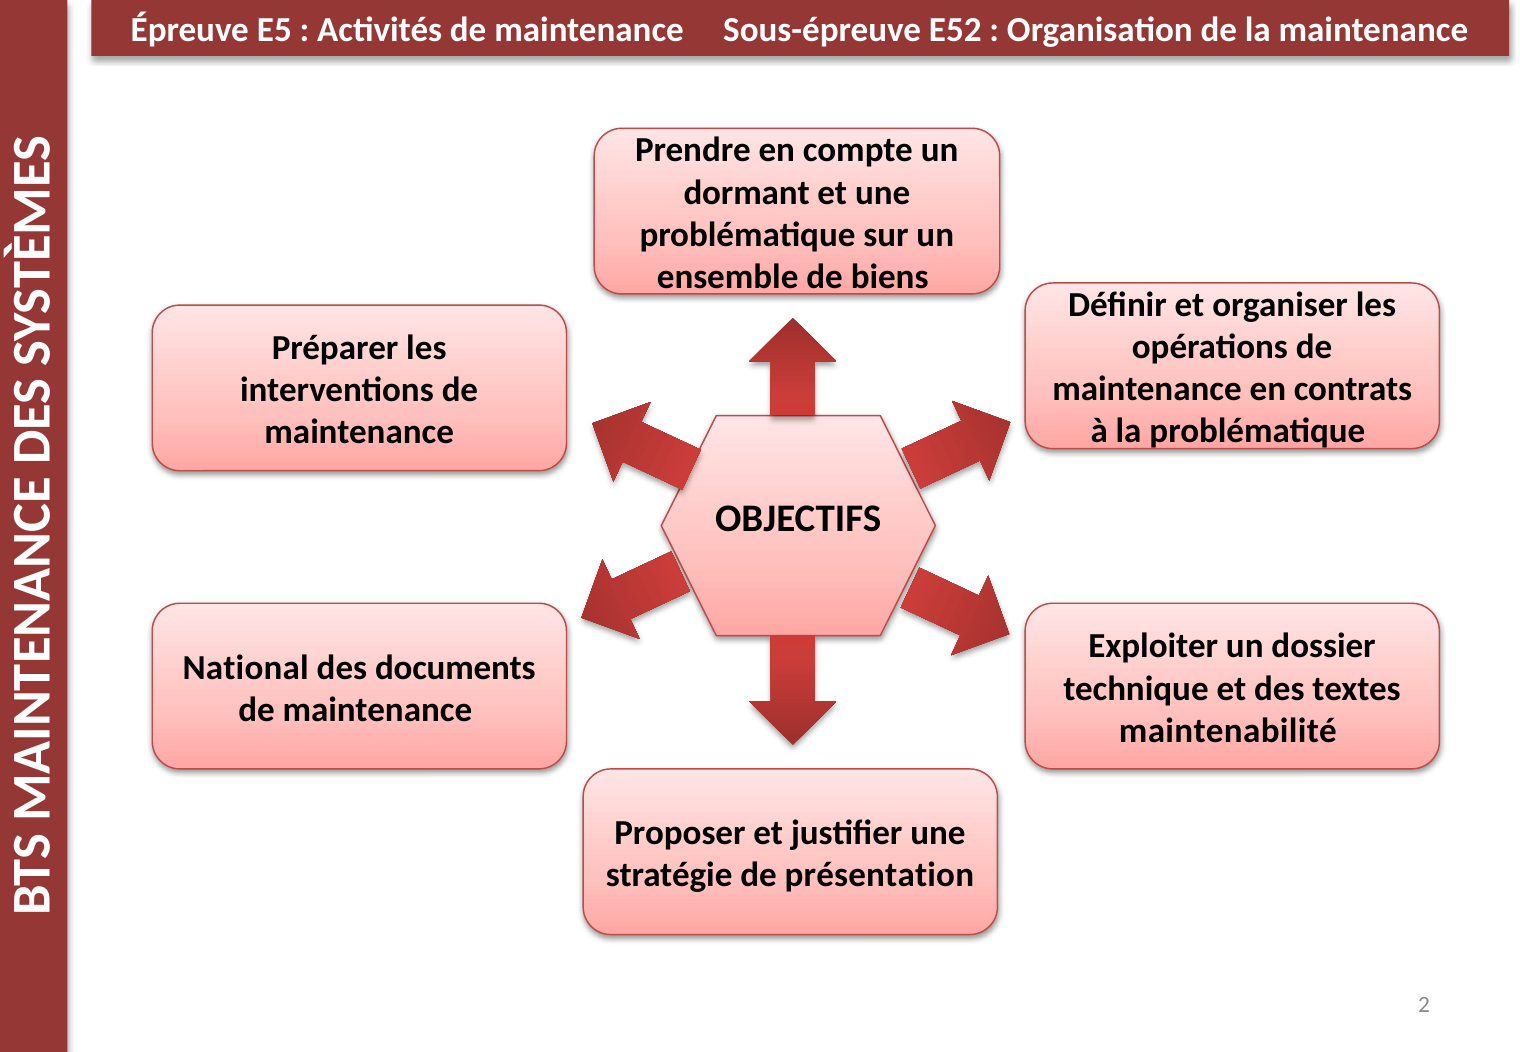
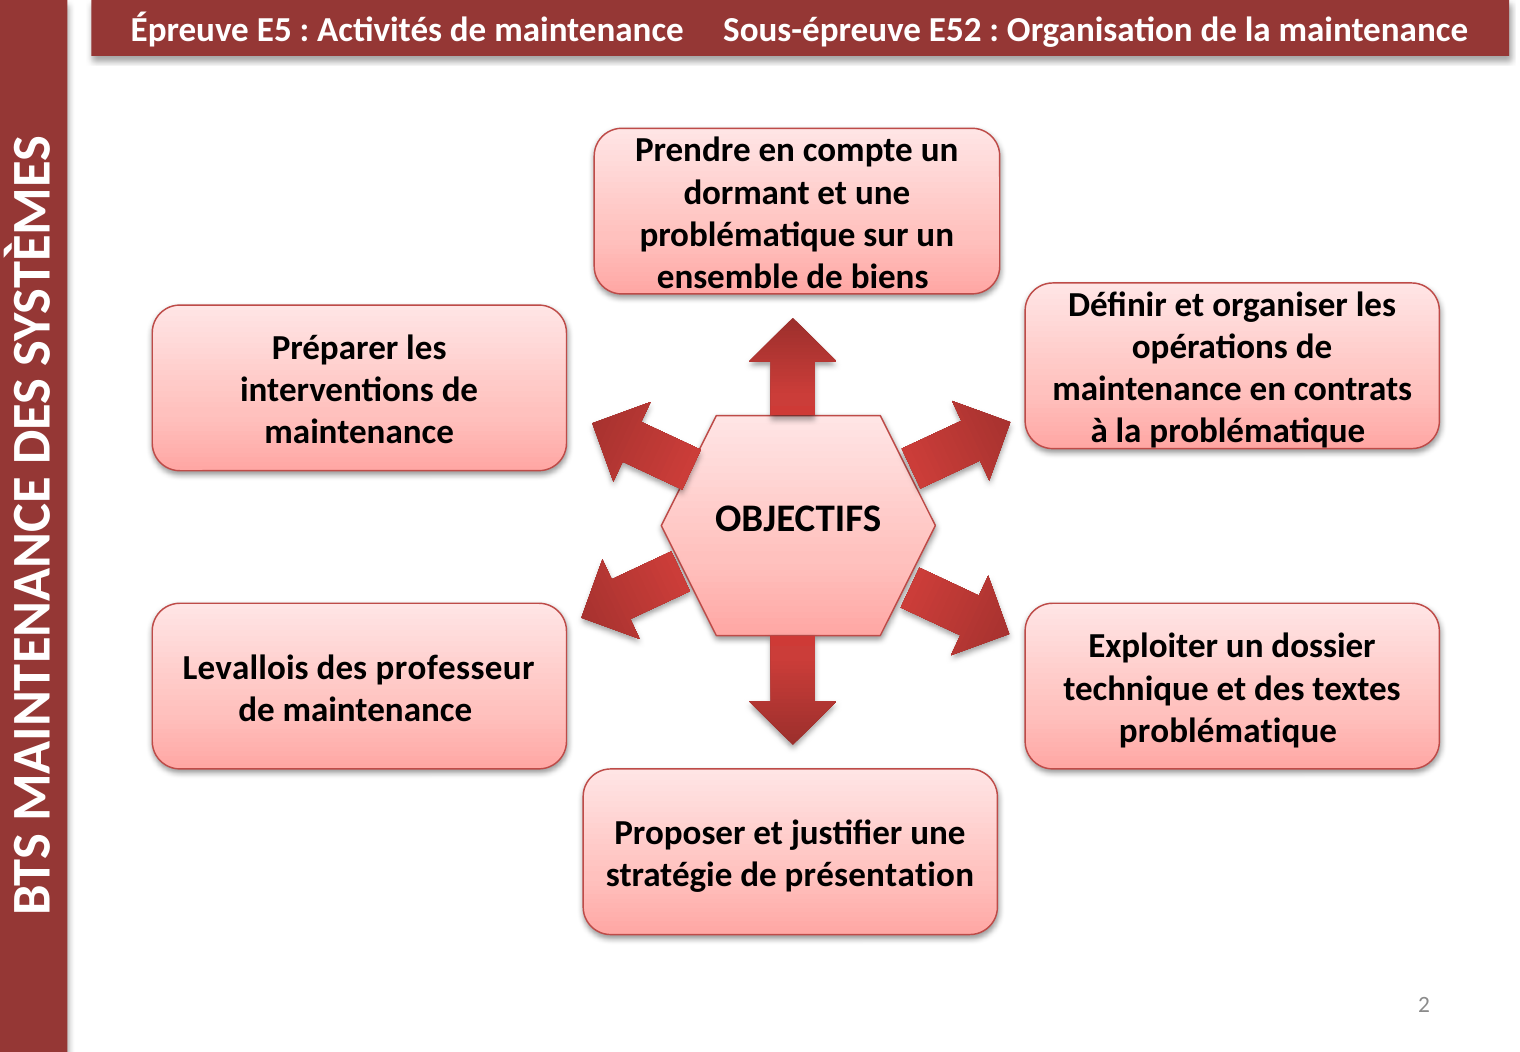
National: National -> Levallois
documents: documents -> professeur
maintenabilité at (1228, 731): maintenabilité -> problématique
